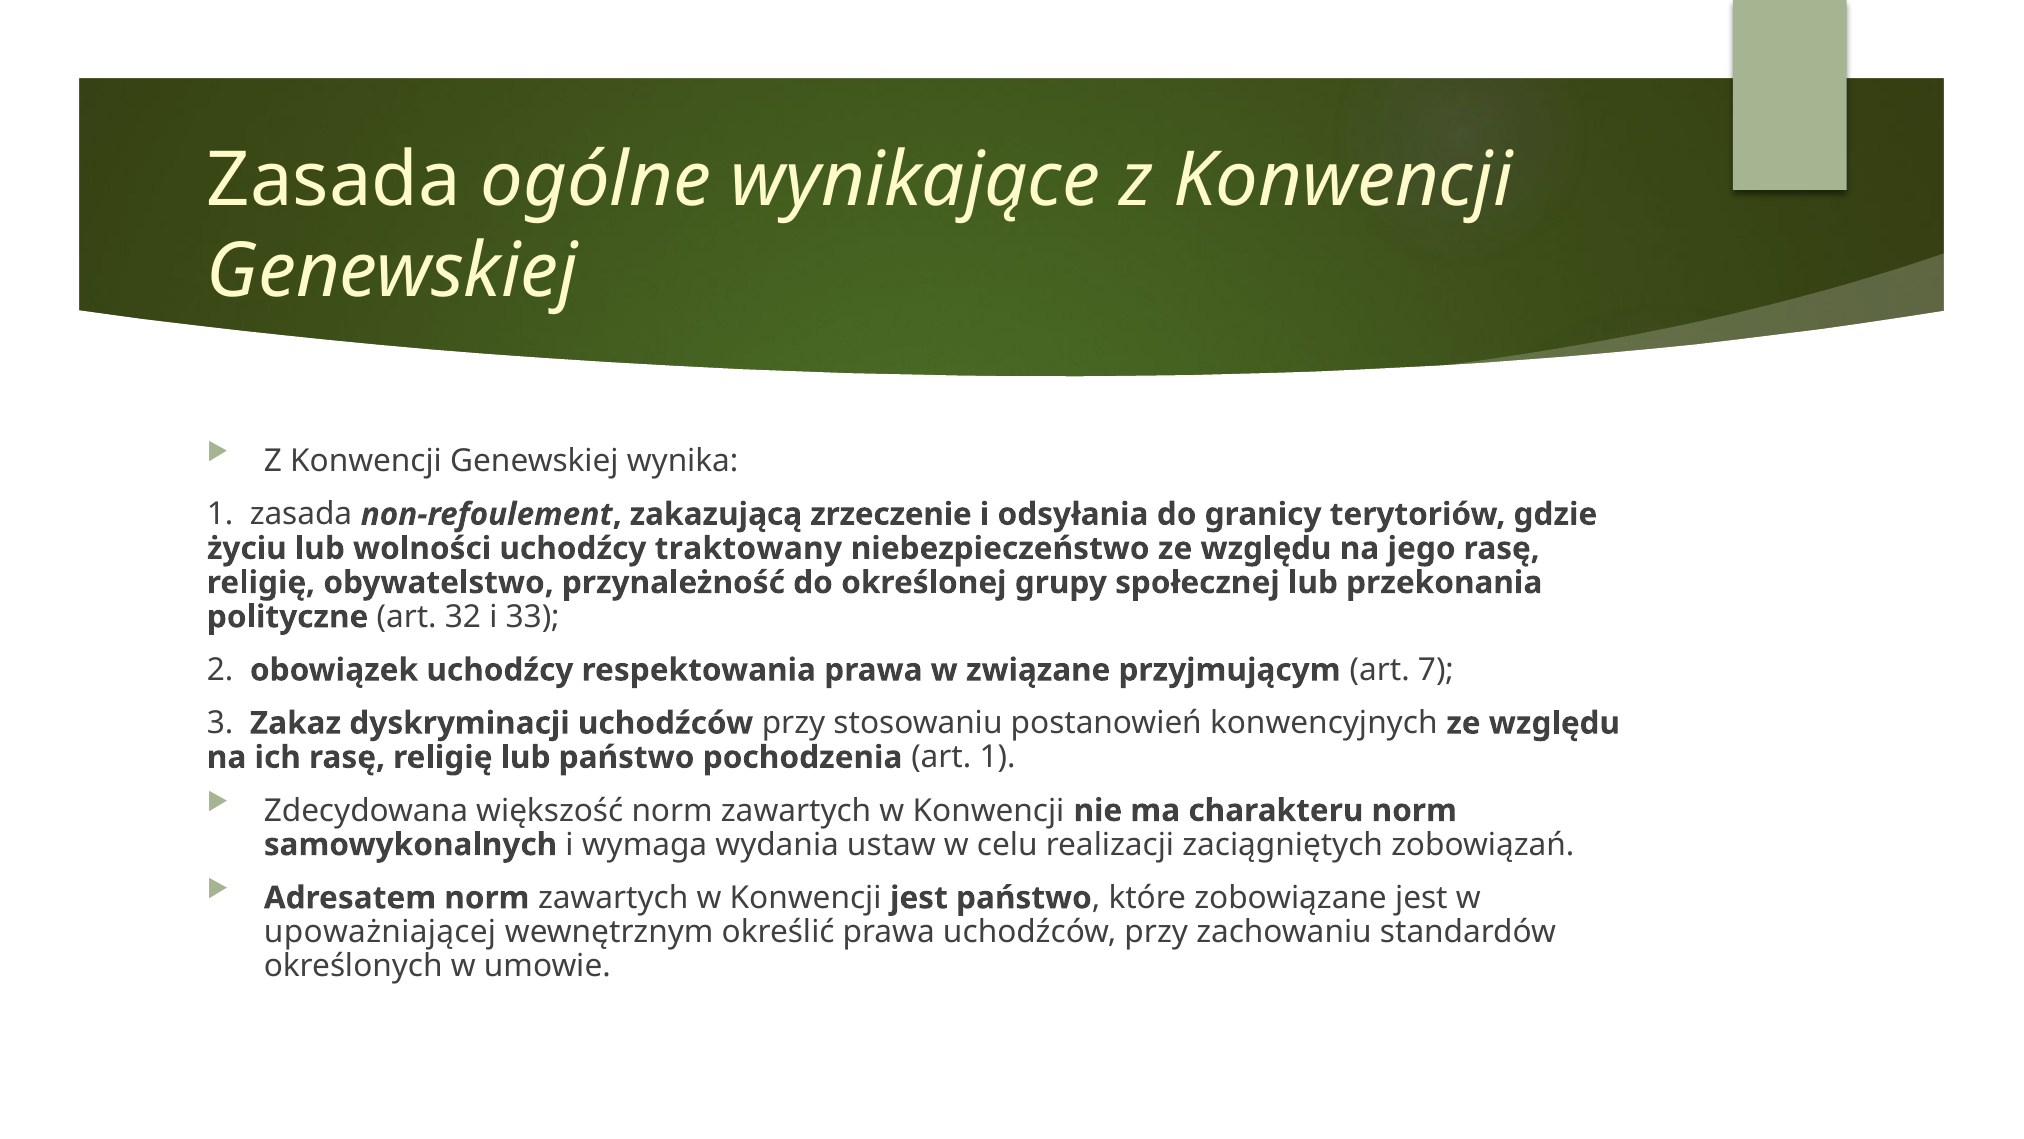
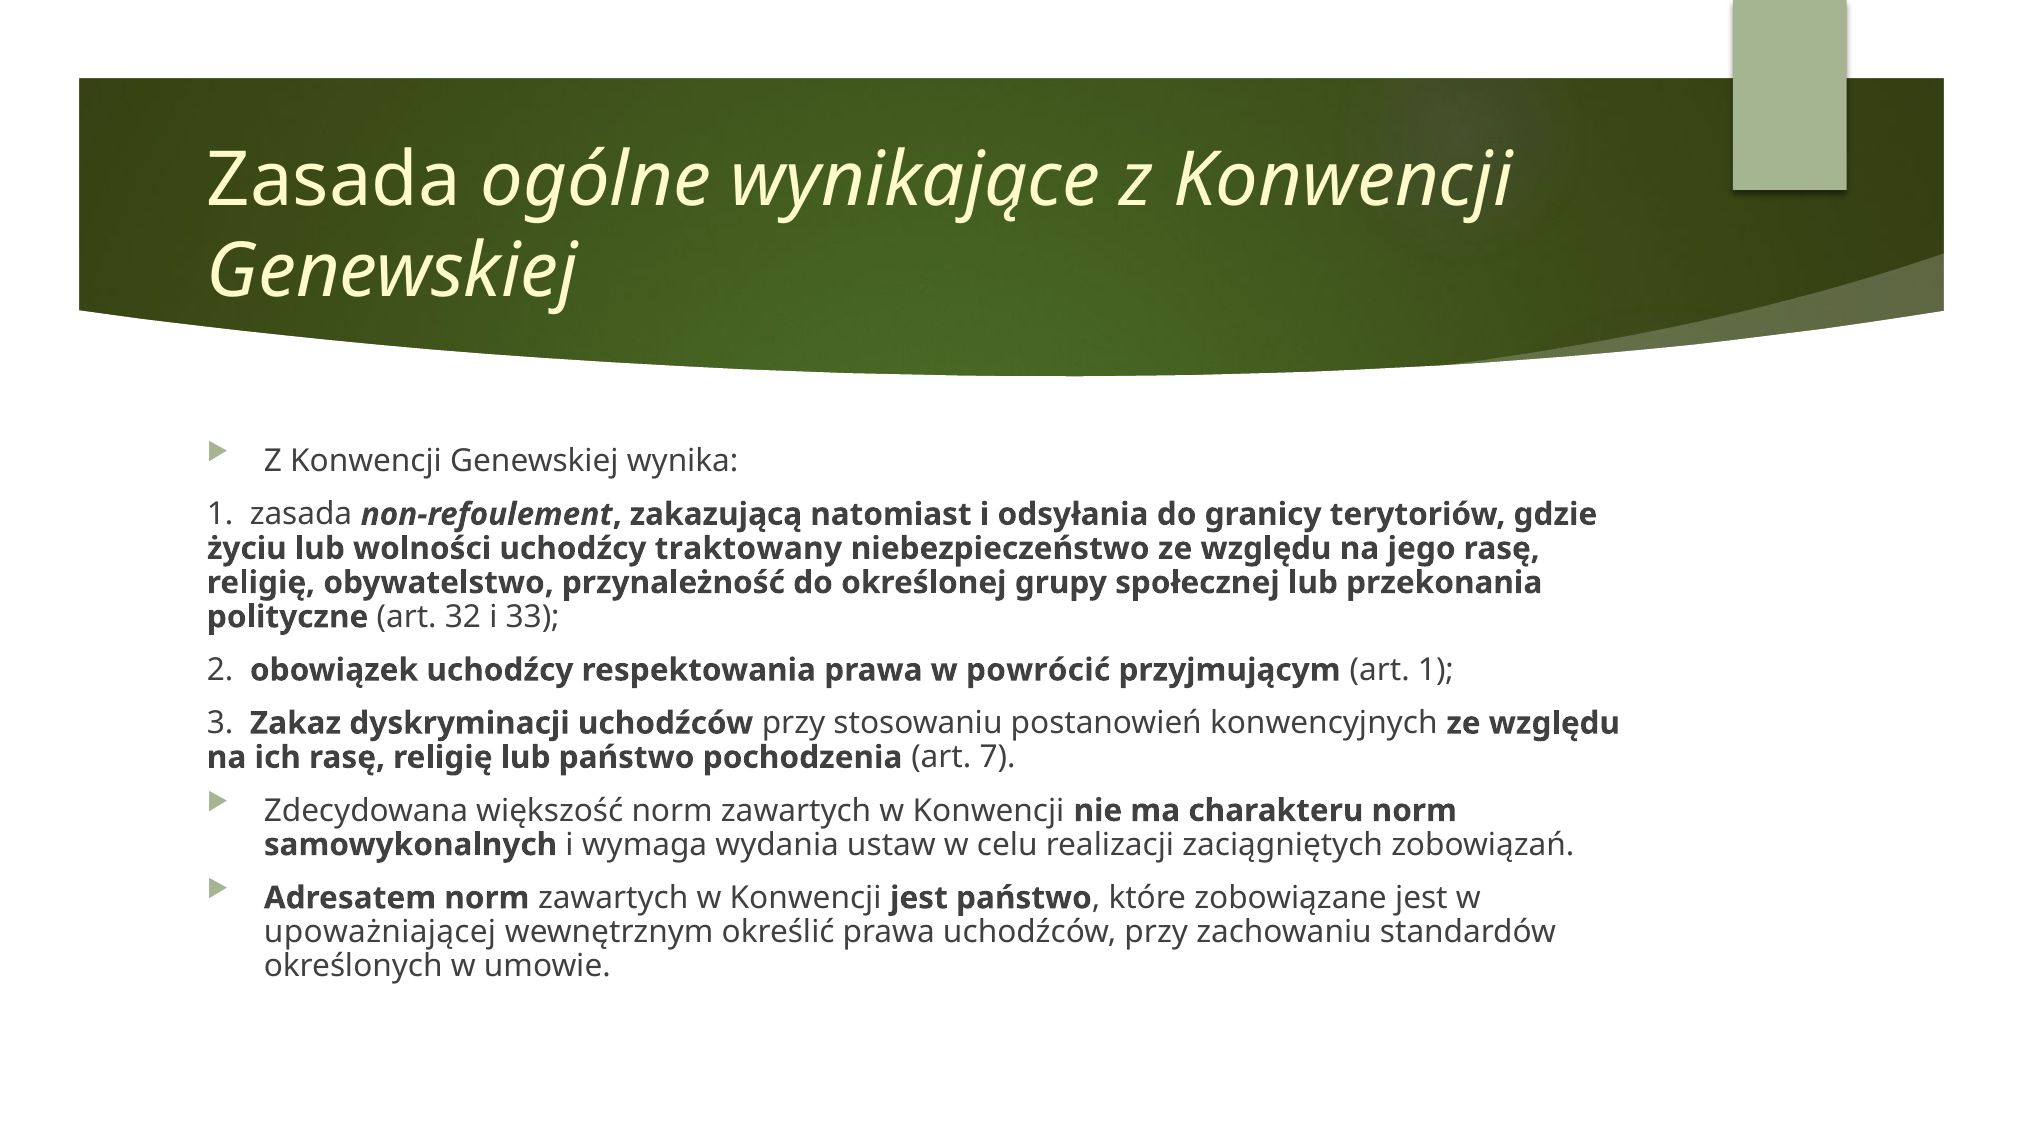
zrzeczenie: zrzeczenie -> natomiast
związane: związane -> powrócić
art 7: 7 -> 1
art 1: 1 -> 7
